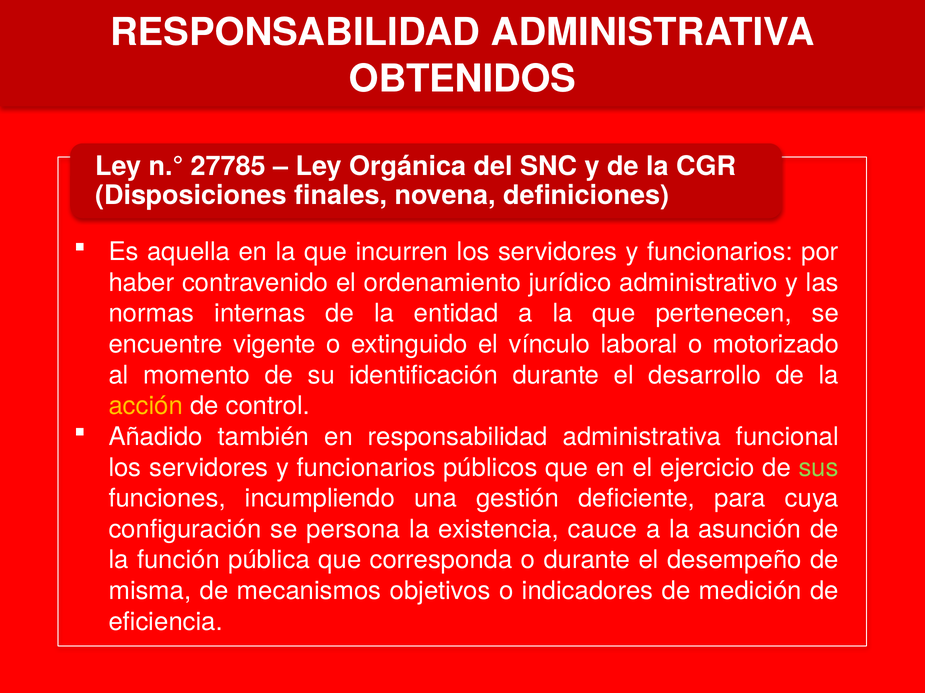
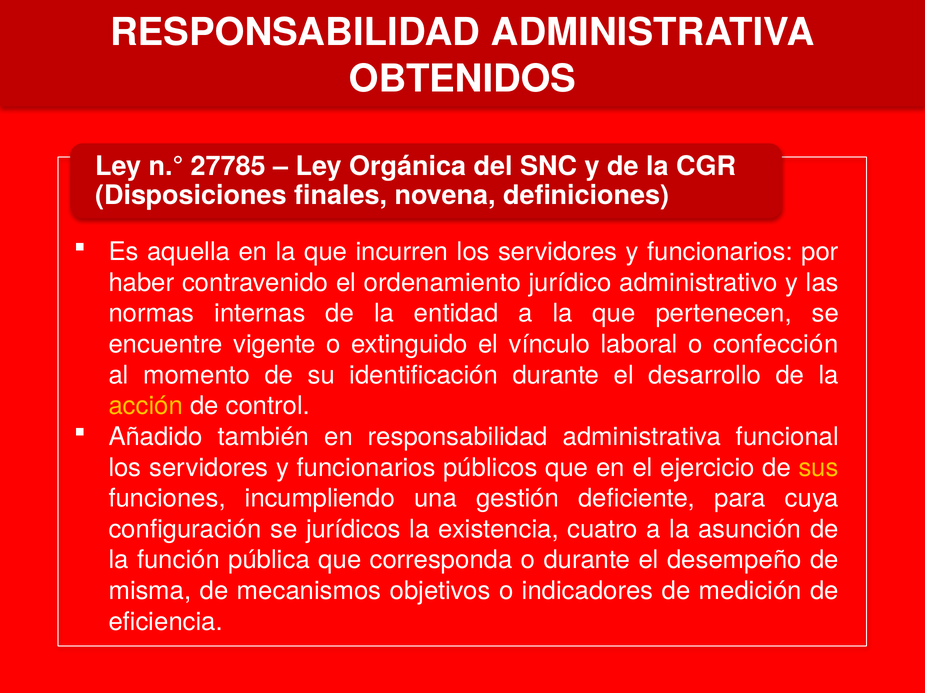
motorizado: motorizado -> confección
sus colour: light green -> yellow
persona: persona -> jurídicos
cauce: cauce -> cuatro
